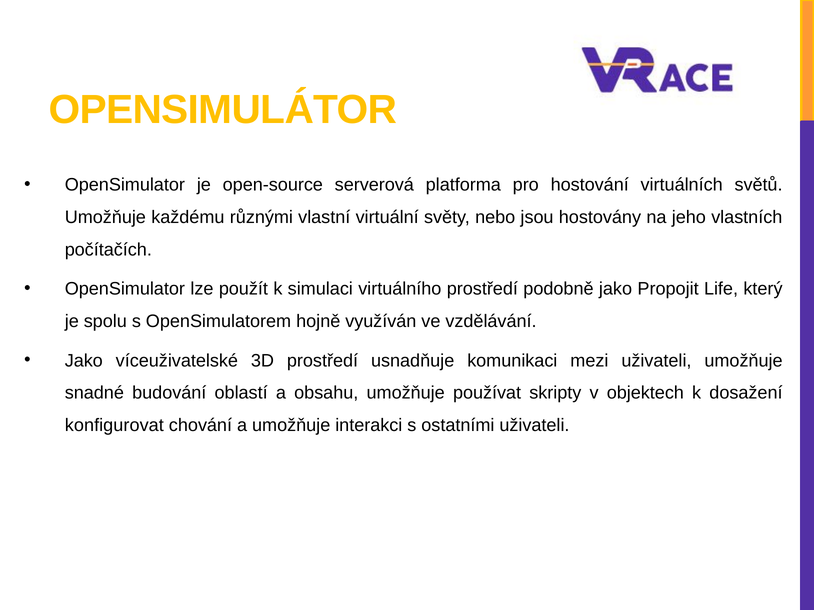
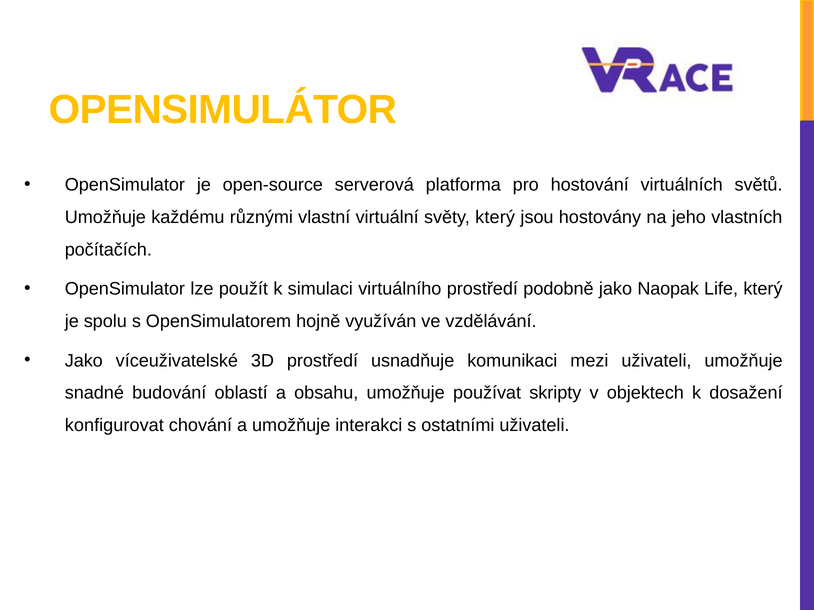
světy nebo: nebo -> který
Propojit: Propojit -> Naopak
